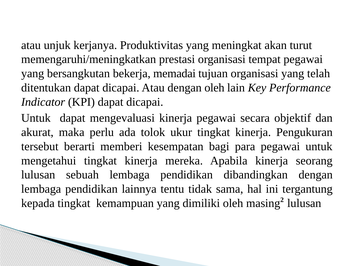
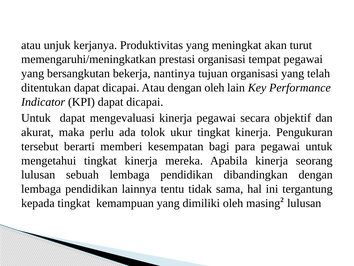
memadai: memadai -> nantinya
